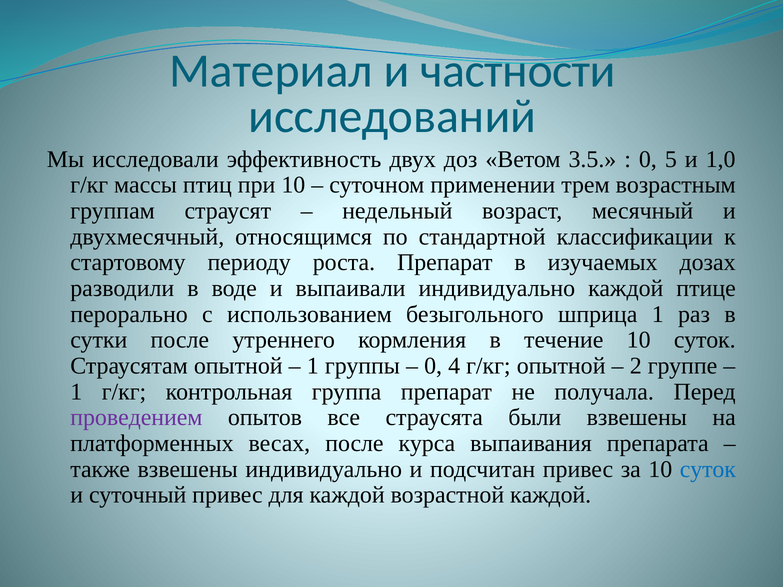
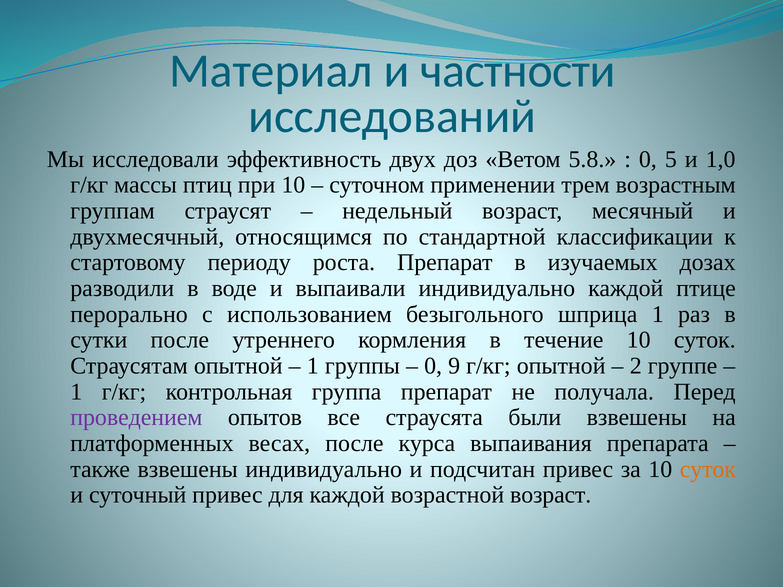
3.5: 3.5 -> 5.8
4: 4 -> 9
суток at (708, 469) colour: blue -> orange
возрастной каждой: каждой -> возраст
